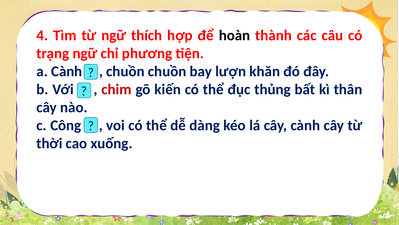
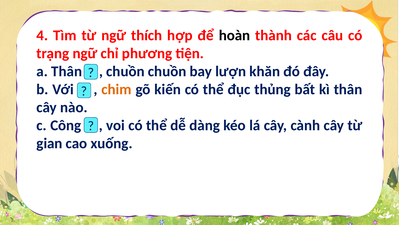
a Cành: Cành -> Thân
chim colour: red -> orange
thời: thời -> gian
